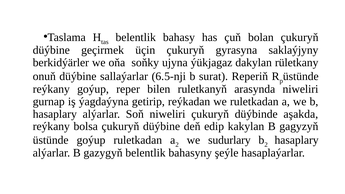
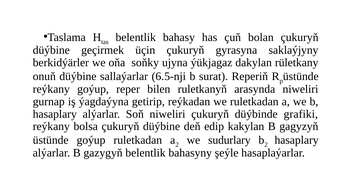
aşakda: aşakda -> grafiki
